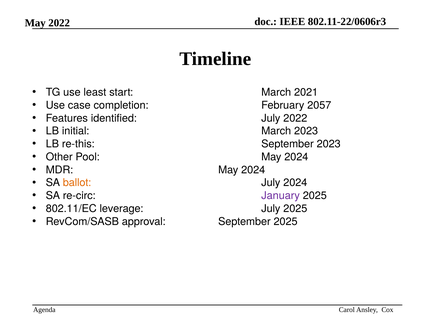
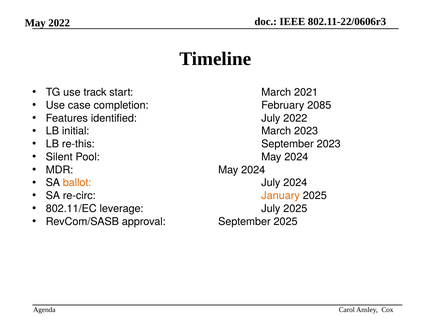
least: least -> track
2057: 2057 -> 2085
Other: Other -> Silent
January colour: purple -> orange
